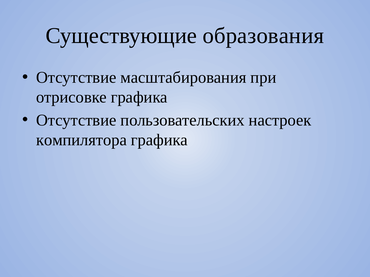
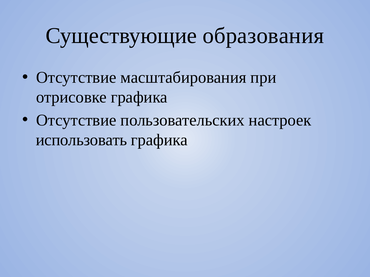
компилятора: компилятора -> использовать
